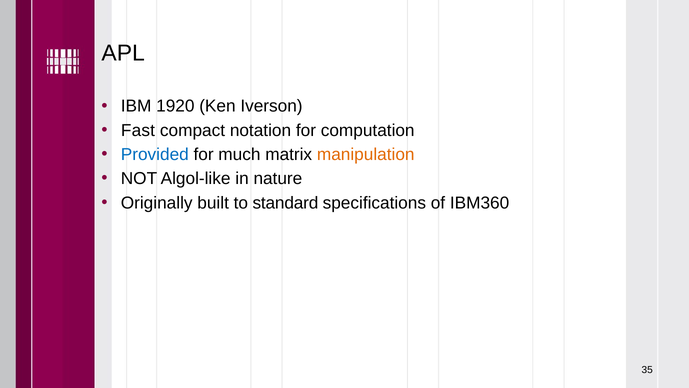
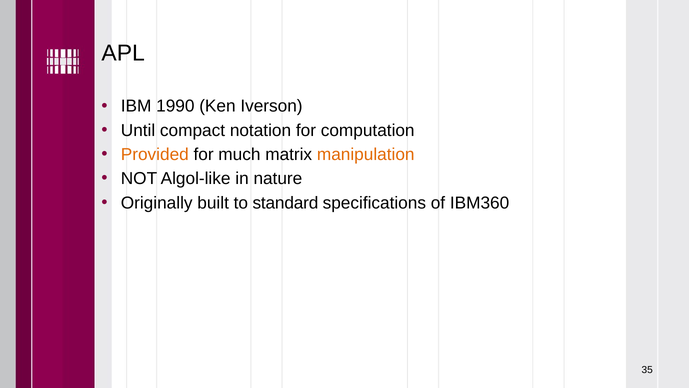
1920: 1920 -> 1990
Fast: Fast -> Until
Provided colour: blue -> orange
